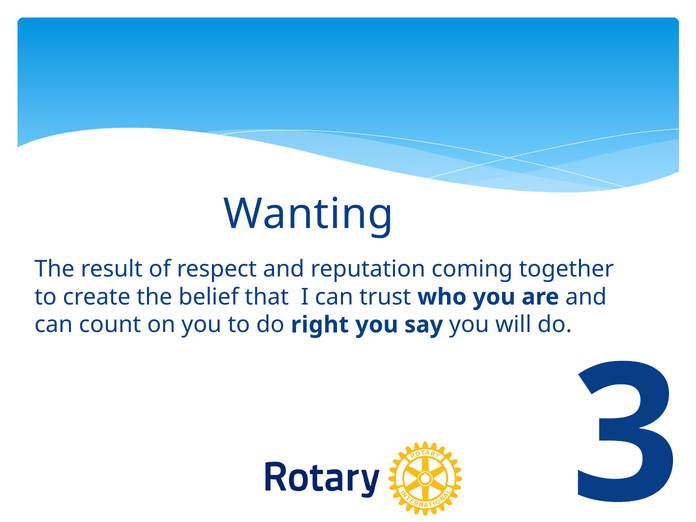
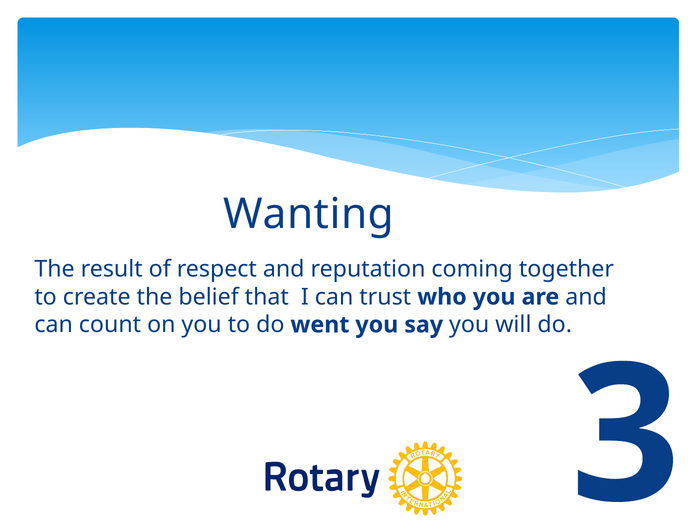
right: right -> went
